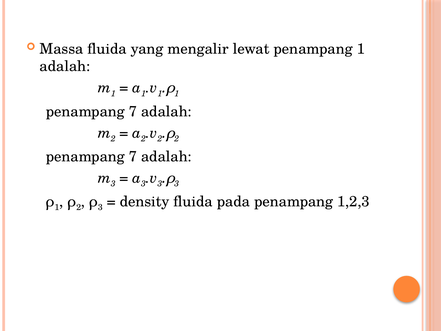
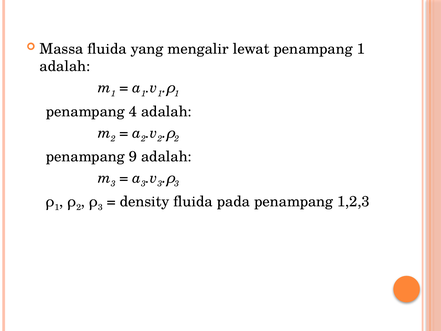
7 at (133, 111): 7 -> 4
7 at (133, 157): 7 -> 9
